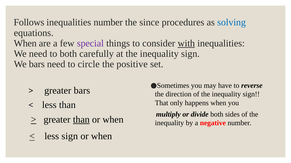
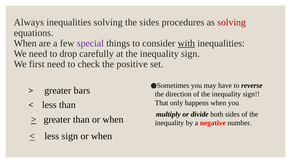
Follows: Follows -> Always
inequalities number: number -> solving
the since: since -> sides
solving at (232, 22) colour: blue -> red
to both: both -> drop
We bars: bars -> first
circle: circle -> check
than at (81, 120) underline: present -> none
